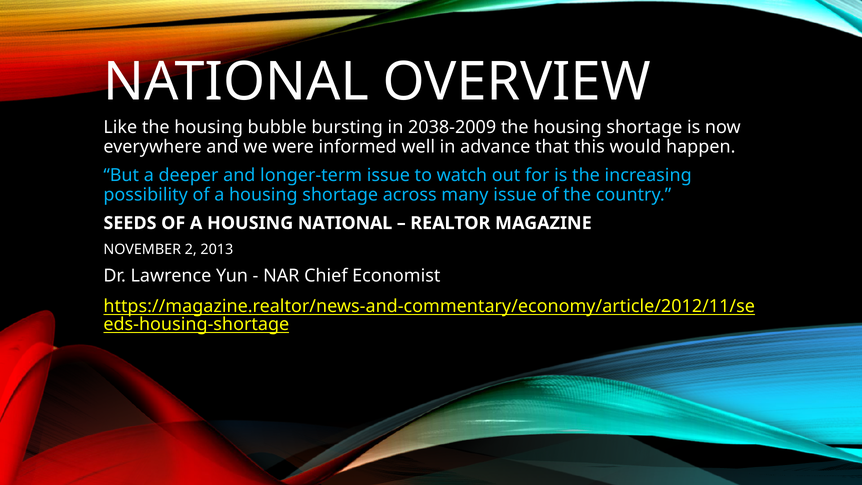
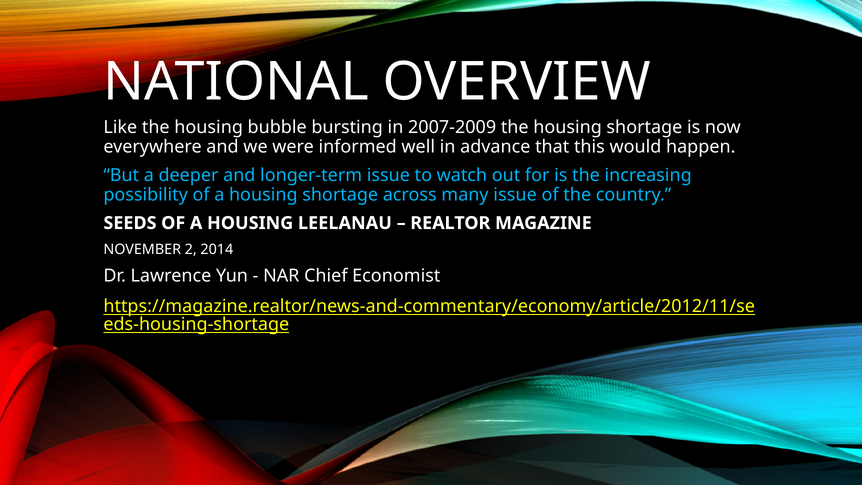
2038-2009: 2038-2009 -> 2007-2009
HOUSING NATIONAL: NATIONAL -> LEELANAU
2013: 2013 -> 2014
